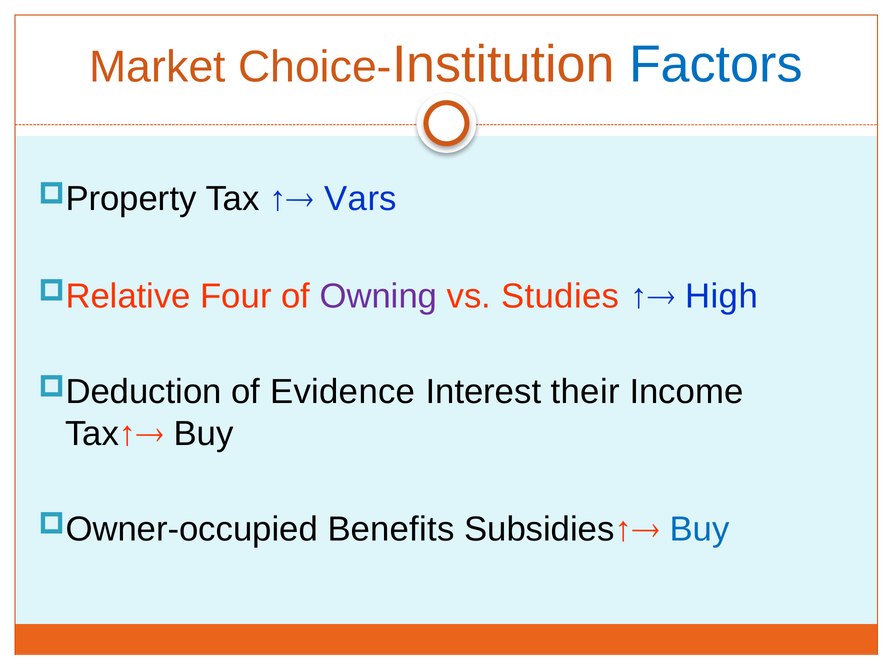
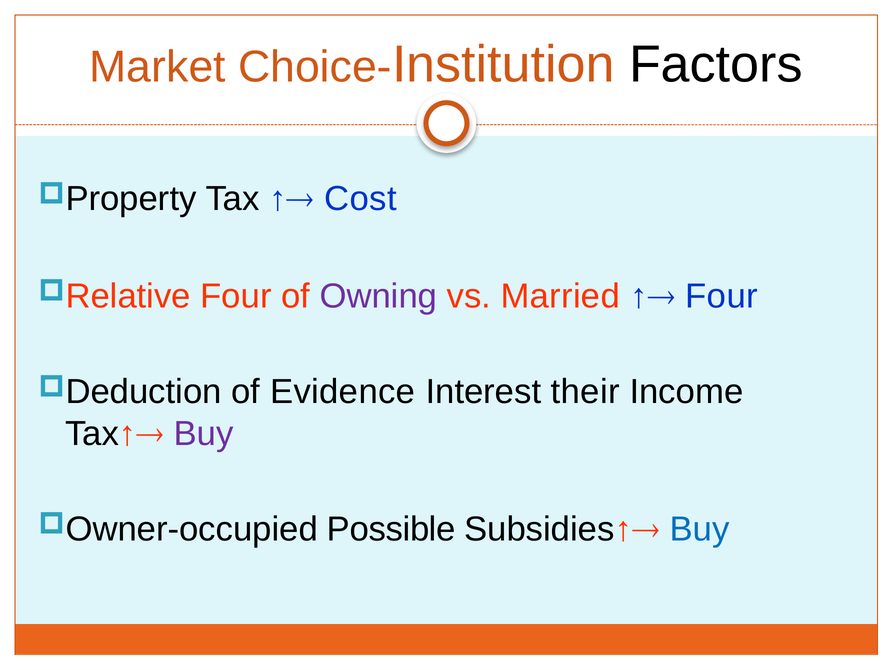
Factors colour: blue -> black
Vars: Vars -> Cost
Studies: Studies -> Married
High at (722, 296): High -> Four
Buy at (204, 433) colour: black -> purple
Benefits: Benefits -> Possible
